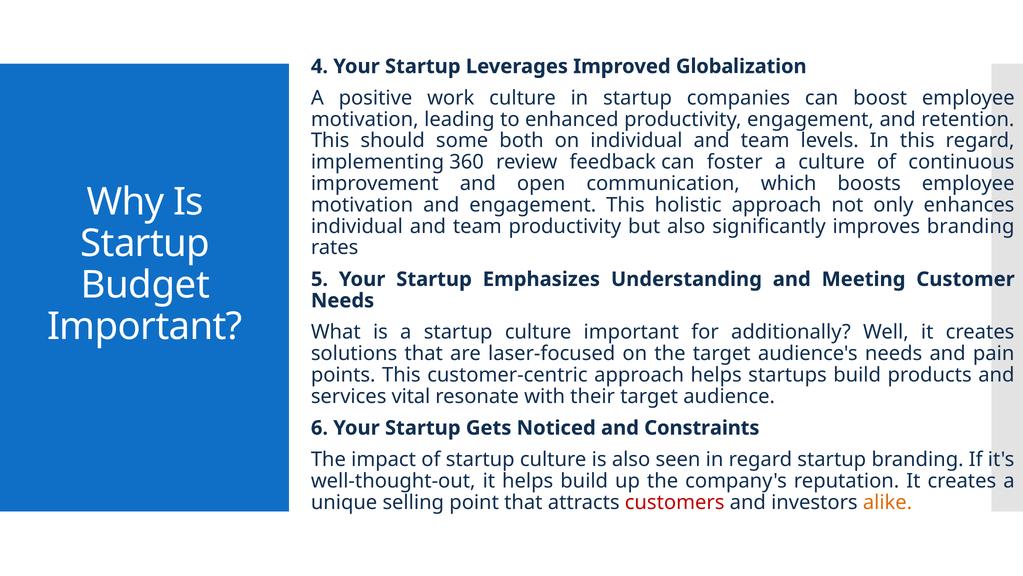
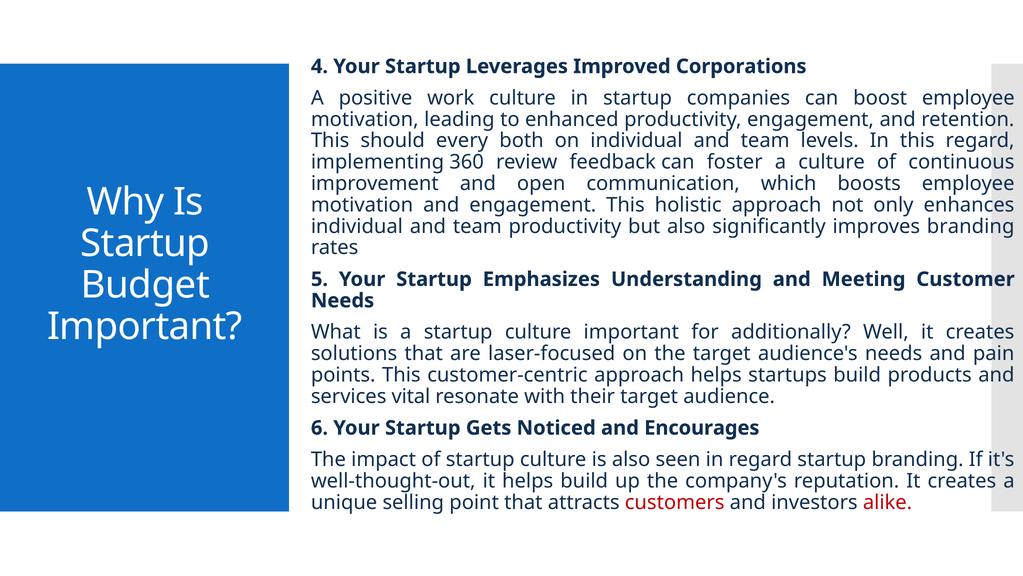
Globalization: Globalization -> Corporations
some: some -> every
Constraints: Constraints -> Encourages
alike colour: orange -> red
